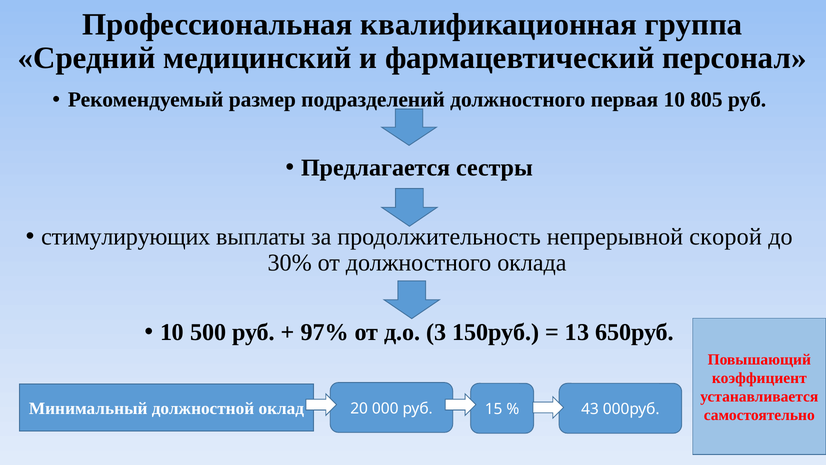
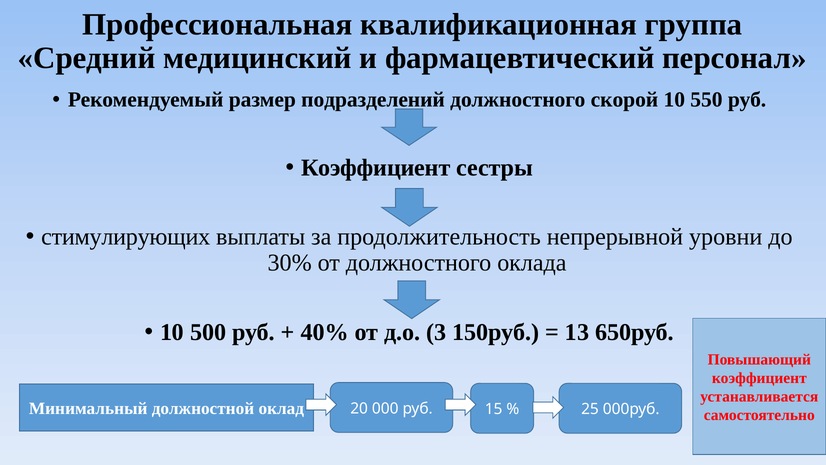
первая: первая -> скорой
805: 805 -> 550
Предлагается at (376, 168): Предлагается -> Коэффициент
скорой: скорой -> уровни
97%: 97% -> 40%
43: 43 -> 25
